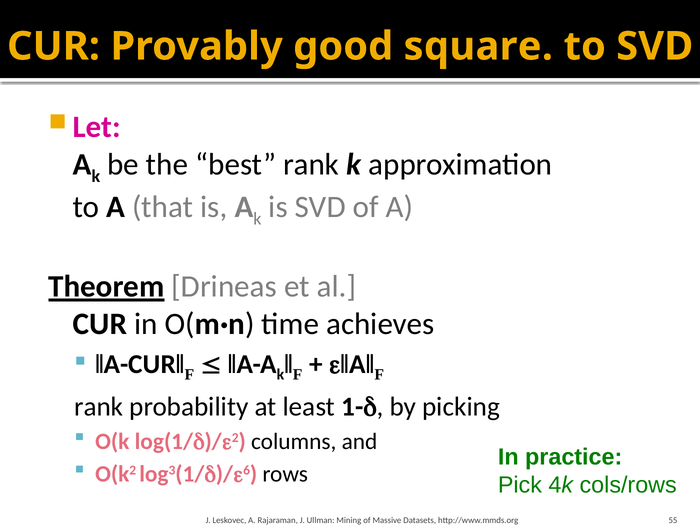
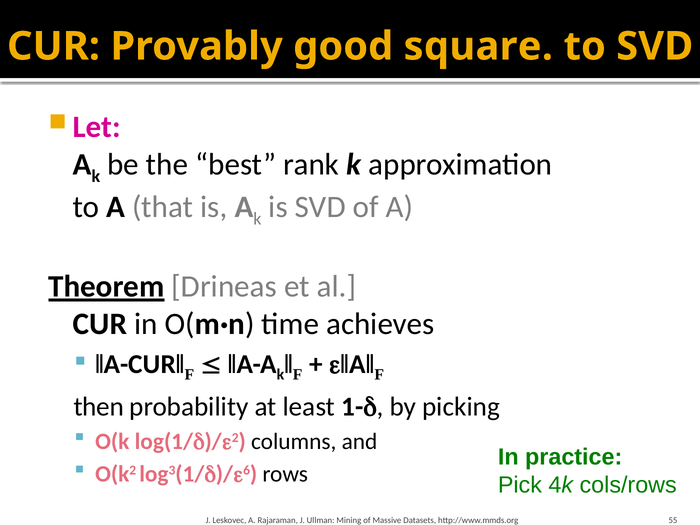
rank at (99, 407): rank -> then
